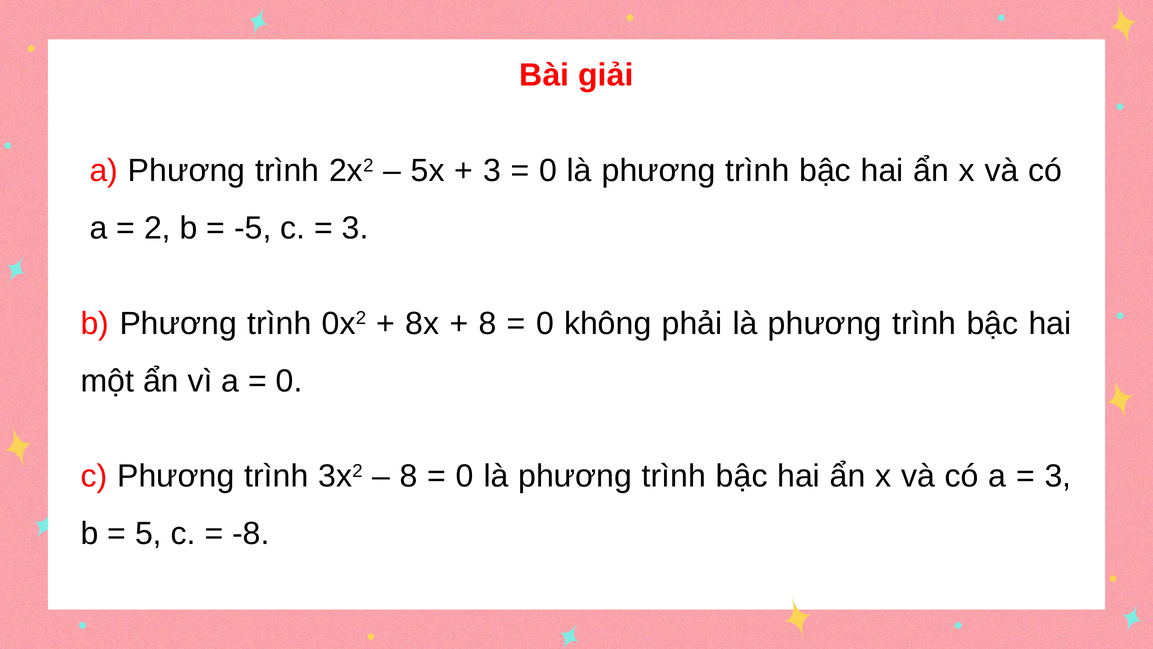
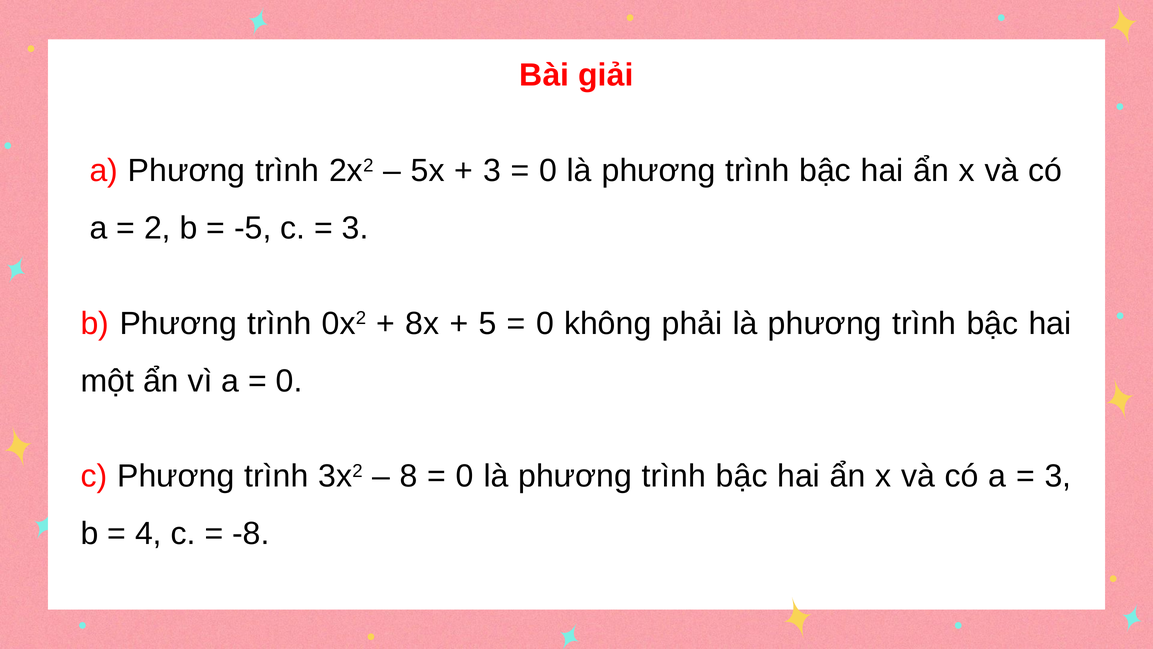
8 at (488, 323): 8 -> 5
5: 5 -> 4
